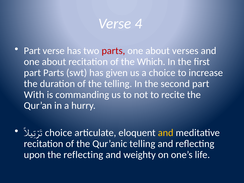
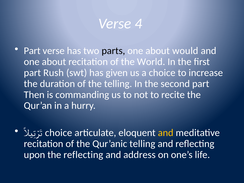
parts at (113, 51) colour: red -> black
verses: verses -> would
Which: Which -> World
part Parts: Parts -> Rush
With: With -> Then
weighty: weighty -> address
